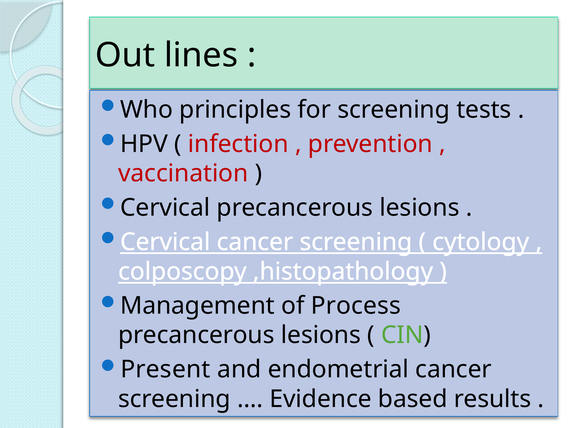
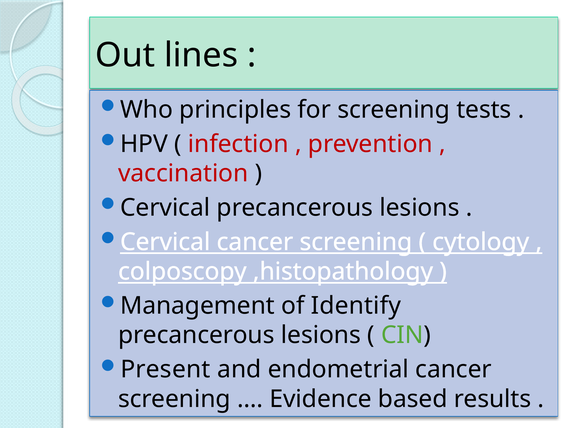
Process: Process -> Identify
